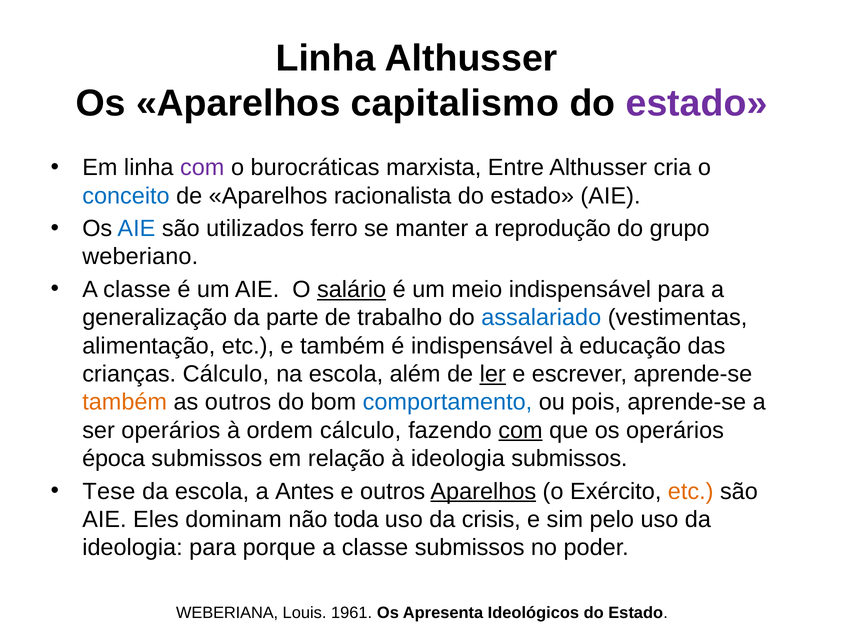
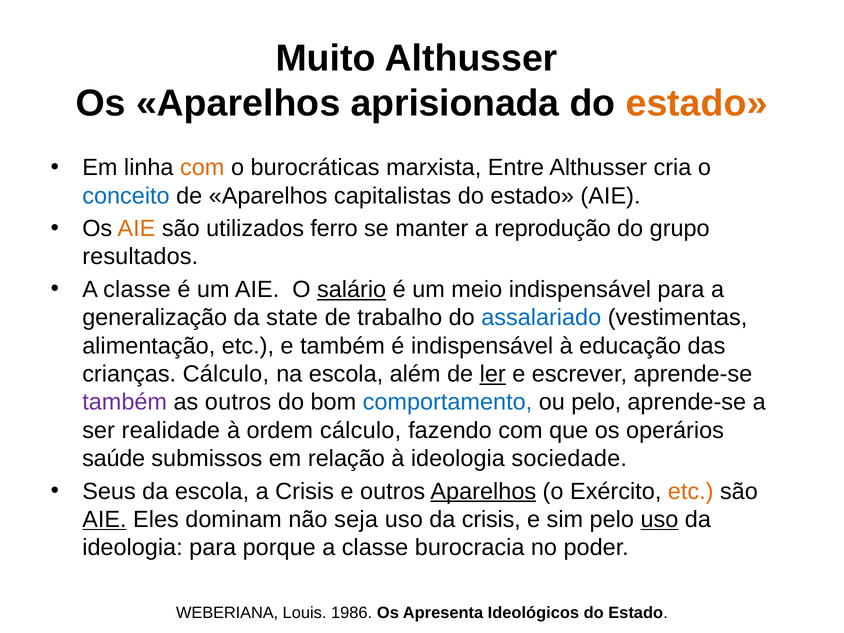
Linha at (326, 58): Linha -> Muito
capitalismo: capitalismo -> aprisionada
estado at (697, 103) colour: purple -> orange
com at (202, 168) colour: purple -> orange
racionalista: racionalista -> capitalistas
AIE at (136, 229) colour: blue -> orange
weberiano: weberiano -> resultados
parte: parte -> state
também at (125, 402) colour: orange -> purple
ou pois: pois -> pelo
ser operários: operários -> realidade
com at (520, 430) underline: present -> none
época: época -> saúde
ideologia submissos: submissos -> sociedade
Tese: Tese -> Seus
a Antes: Antes -> Crisis
AIE at (104, 519) underline: none -> present
toda: toda -> seja
uso at (659, 519) underline: none -> present
classe submissos: submissos -> burocracia
1961: 1961 -> 1986
